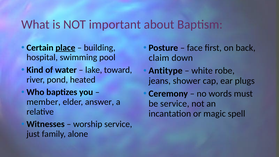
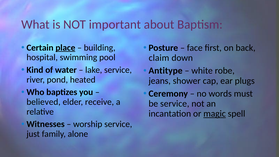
lake toward: toward -> service
member: member -> believed
answer: answer -> receive
magic underline: none -> present
